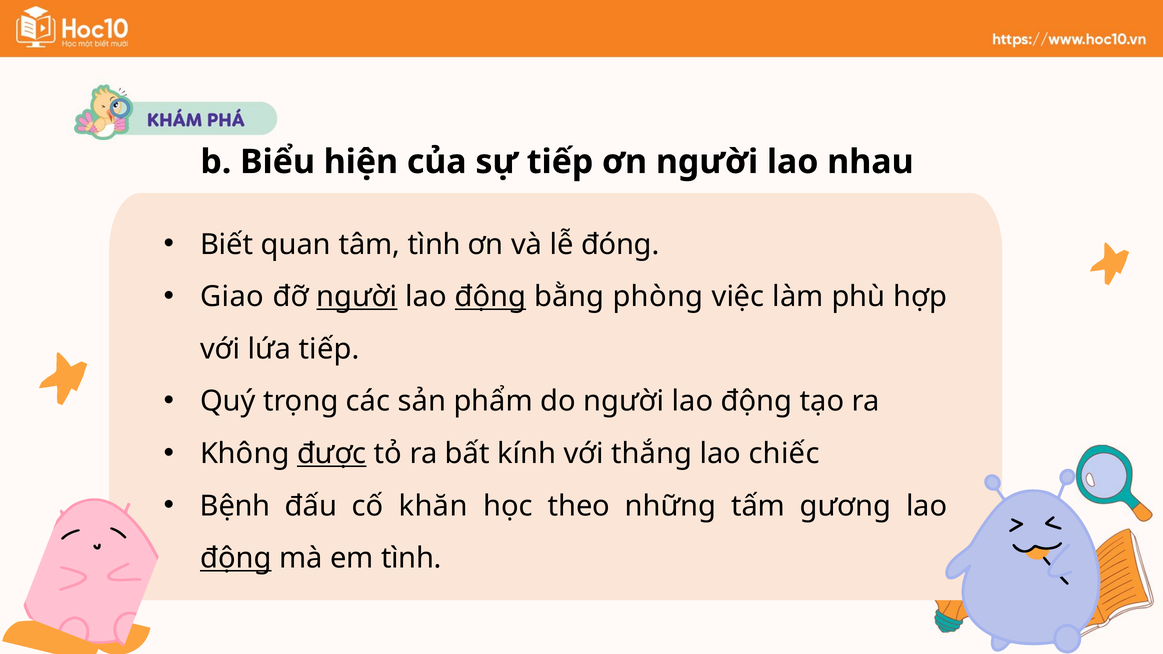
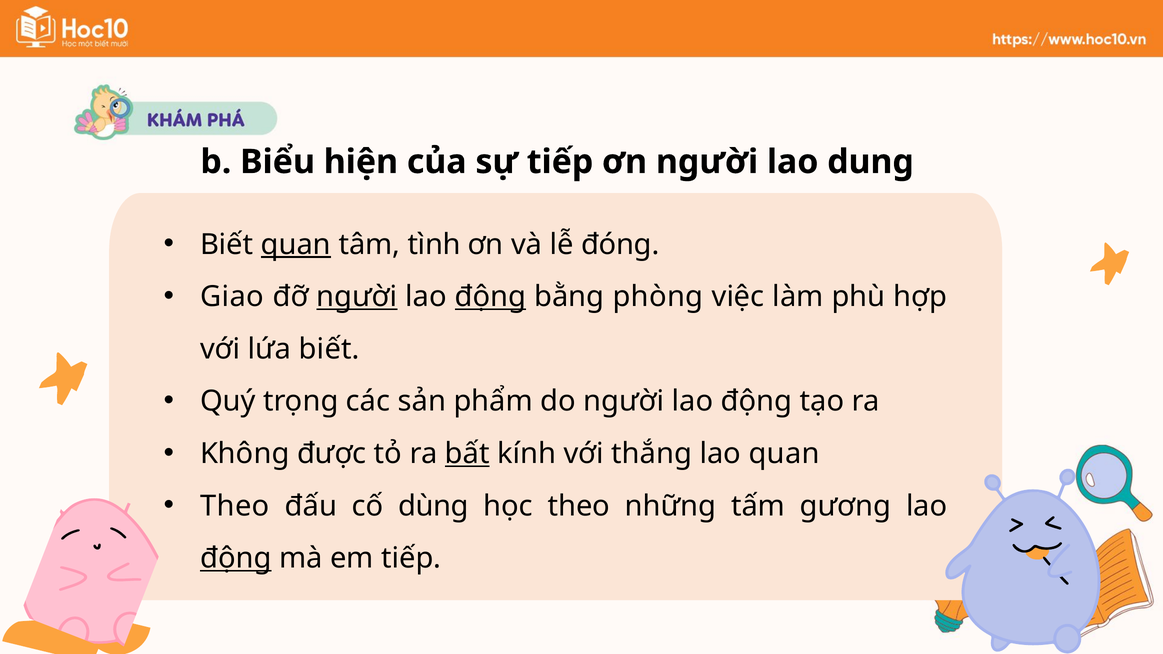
nhau: nhau -> dung
quan at (296, 244) underline: none -> present
lứa tiếp: tiếp -> biết
được underline: present -> none
bất underline: none -> present
lao chiếc: chiếc -> quan
Bệnh at (235, 506): Bệnh -> Theo
khăn: khăn -> dùng
em tình: tình -> tiếp
